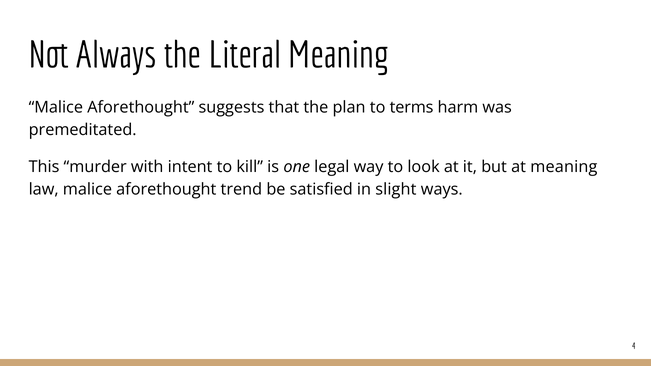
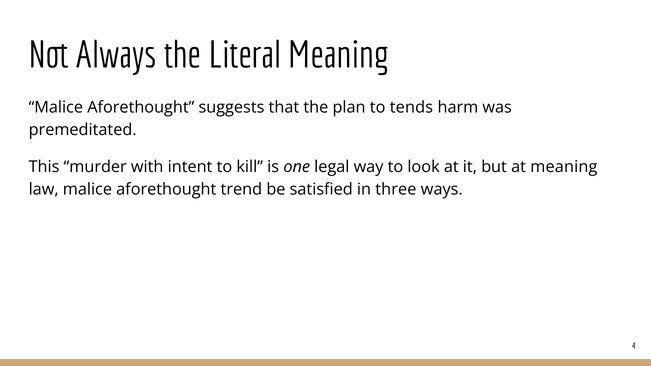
terms: terms -> tends
slight: slight -> three
